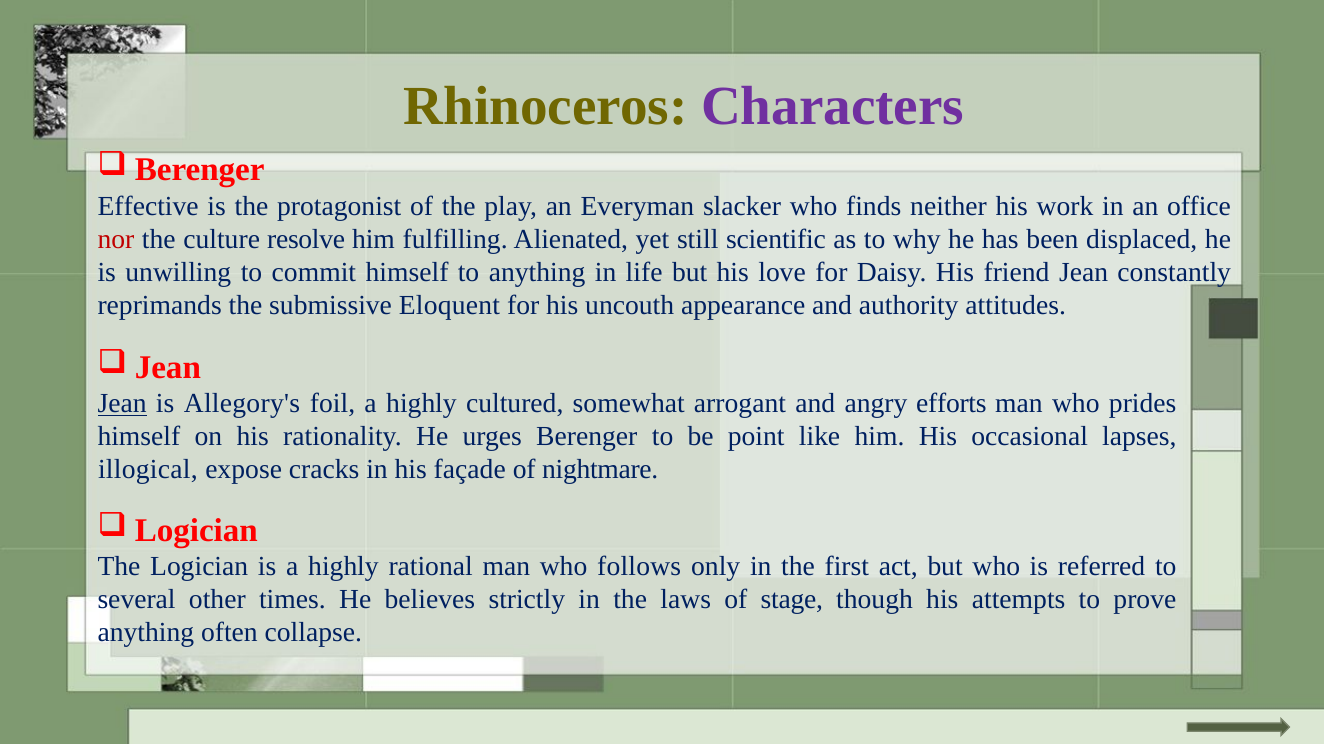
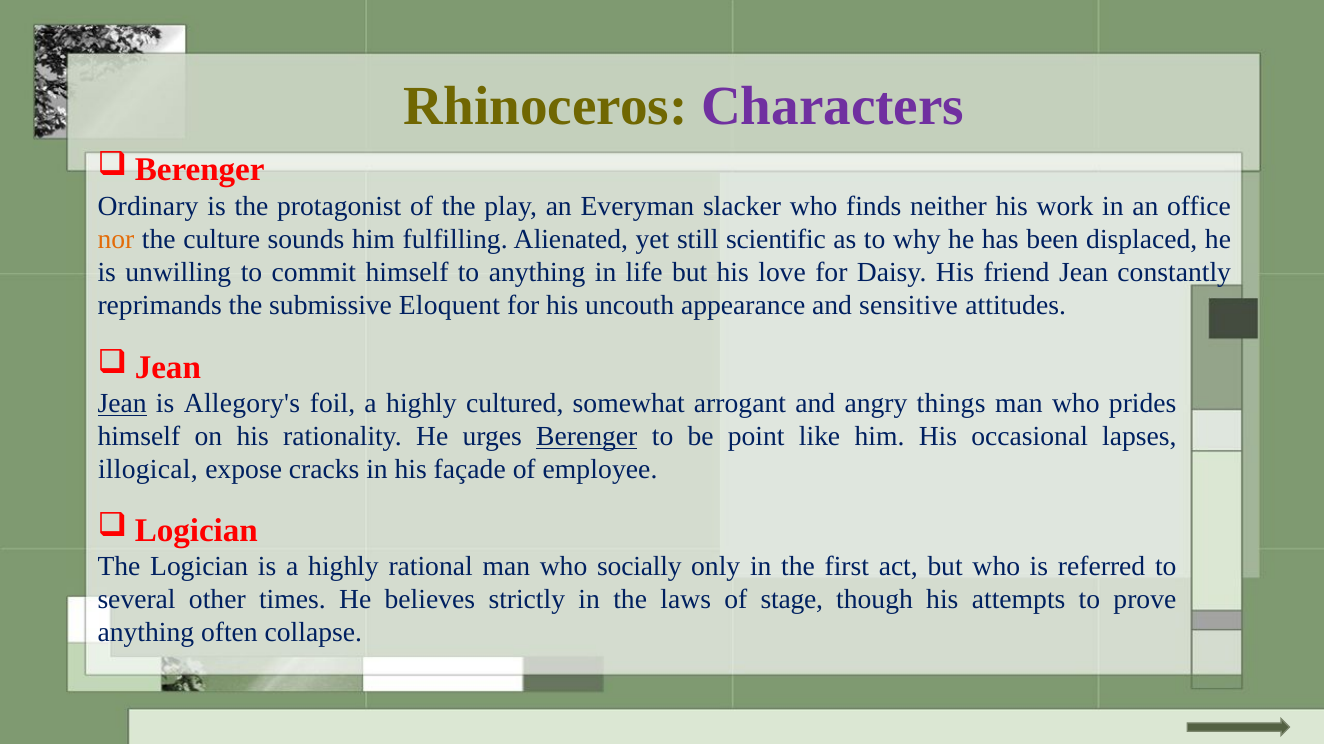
Effective: Effective -> Ordinary
nor colour: red -> orange
resolve: resolve -> sounds
authority: authority -> sensitive
efforts: efforts -> things
Berenger underline: none -> present
nightmare: nightmare -> employee
follows: follows -> socially
